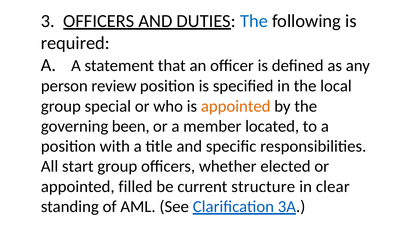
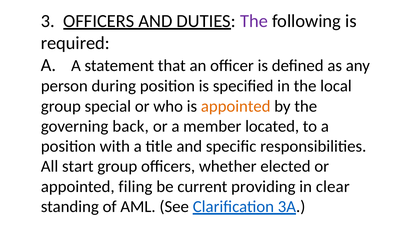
The at (254, 21) colour: blue -> purple
review: review -> during
been: been -> back
filled: filled -> filing
structure: structure -> providing
